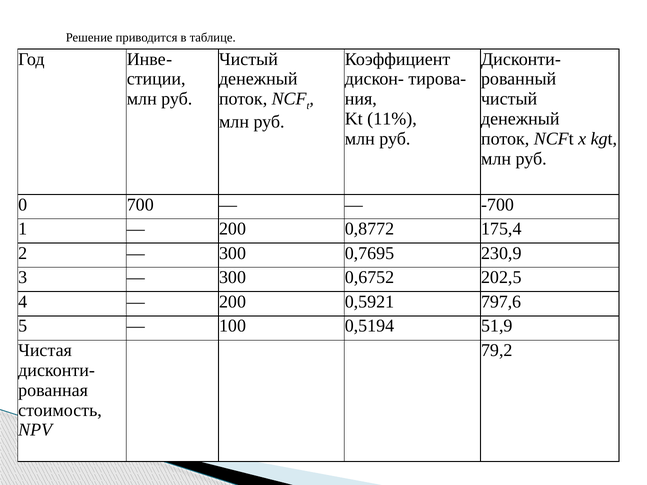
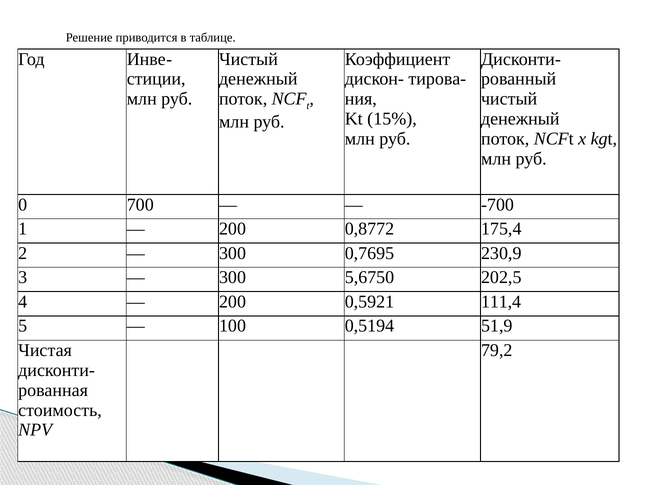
11%: 11% -> 15%
0,6752: 0,6752 -> 5,6750
797,6: 797,6 -> 111,4
